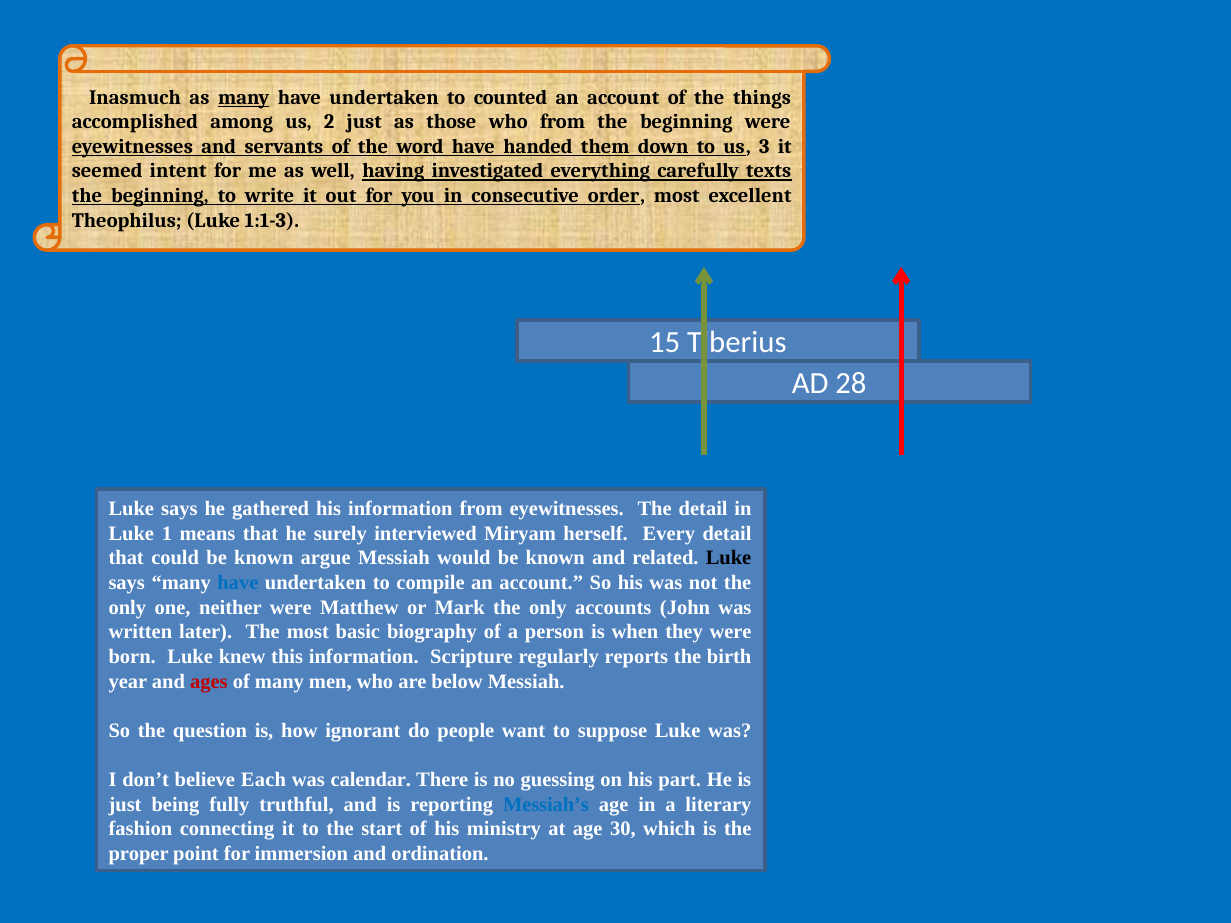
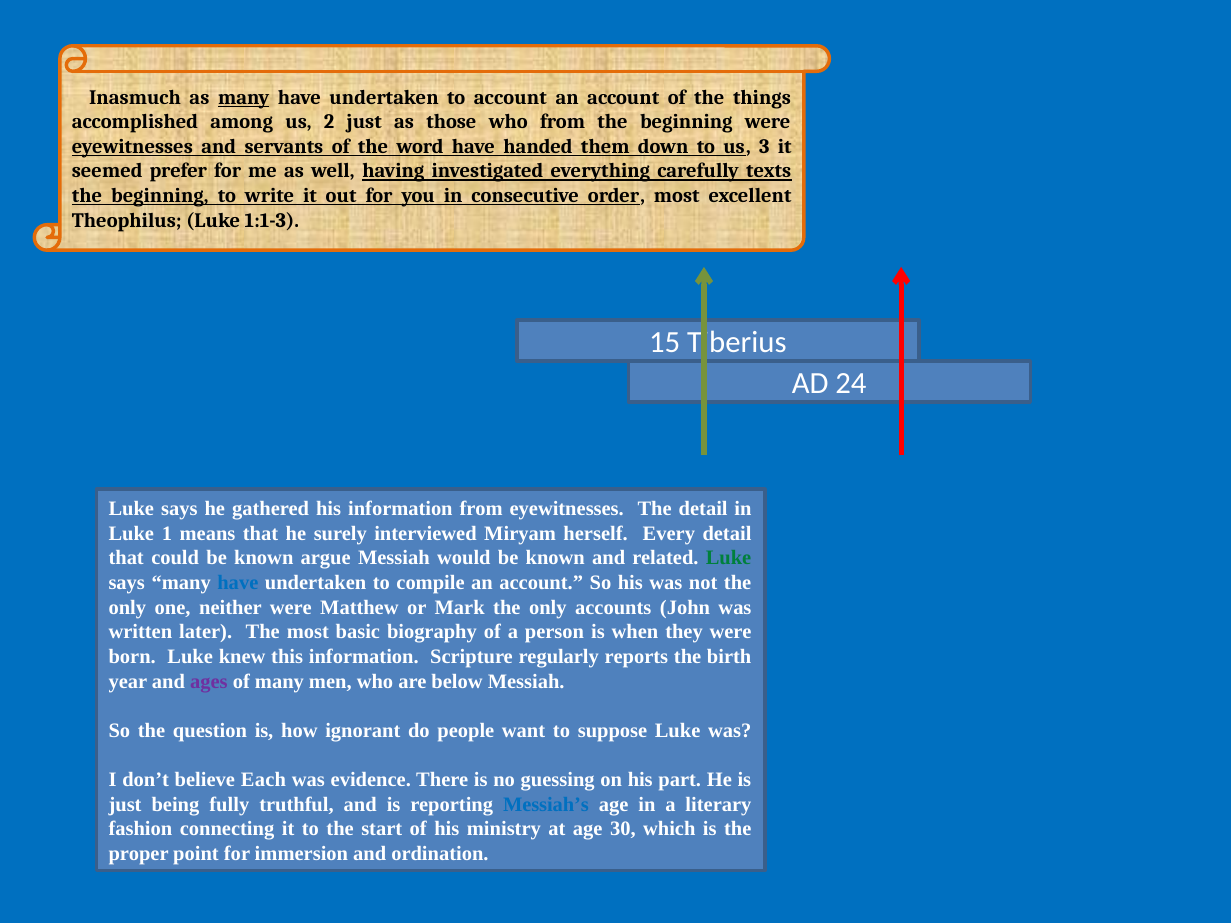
to counted: counted -> account
intent: intent -> prefer
28: 28 -> 24
Luke at (729, 558) colour: black -> green
ages colour: red -> purple
calendar: calendar -> evidence
